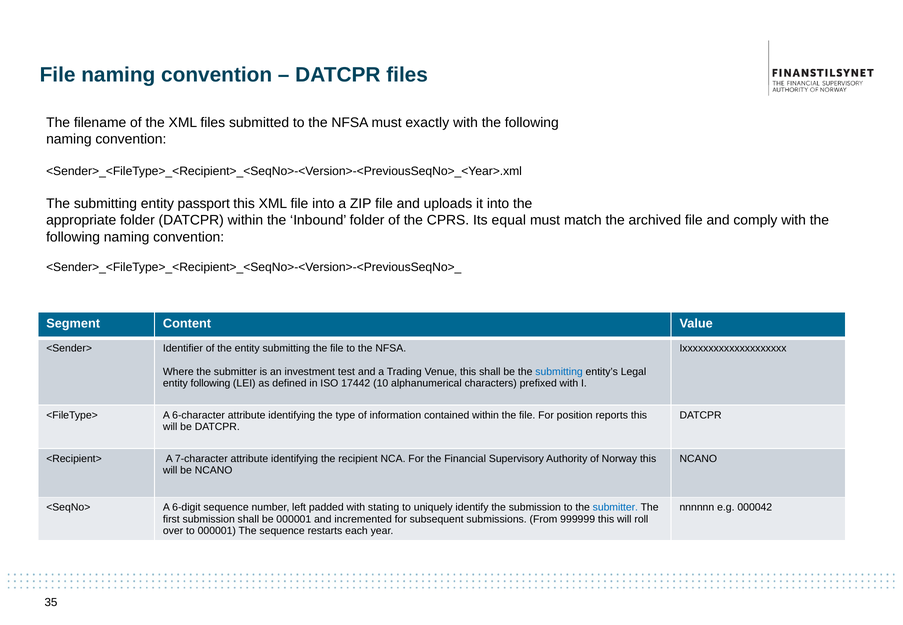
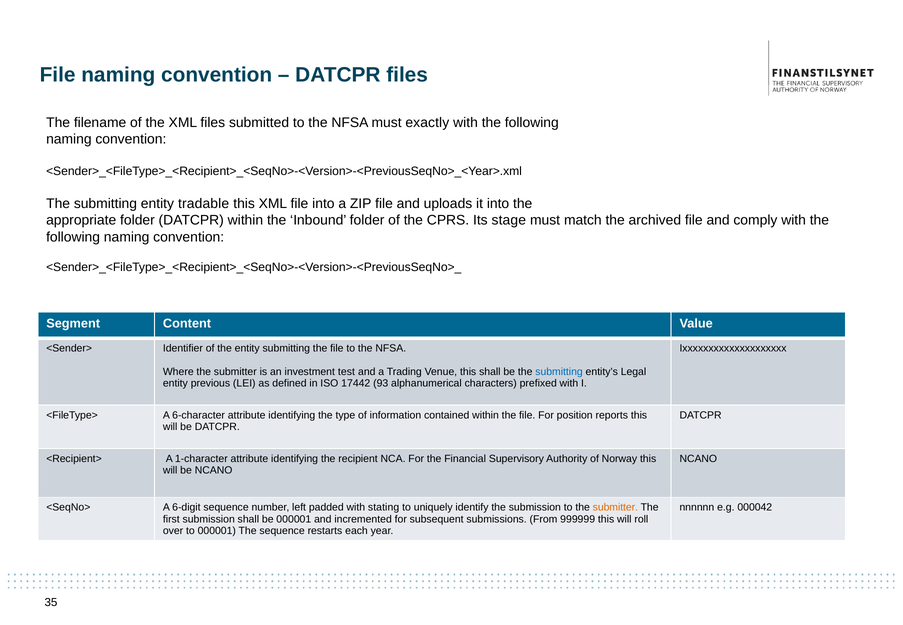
passport: passport -> tradable
equal: equal -> stage
entity following: following -> previous
10: 10 -> 93
7-character: 7-character -> 1-character
submitter at (615, 508) colour: blue -> orange
